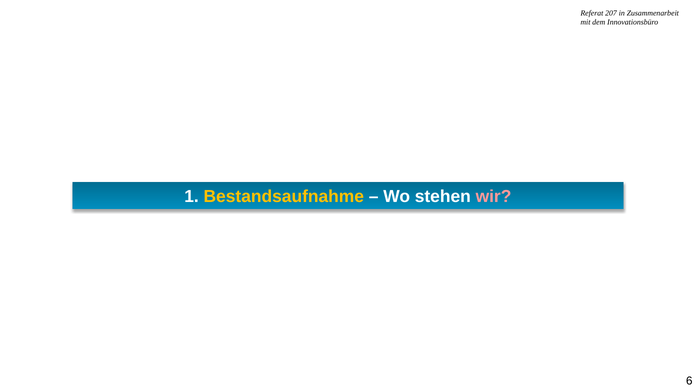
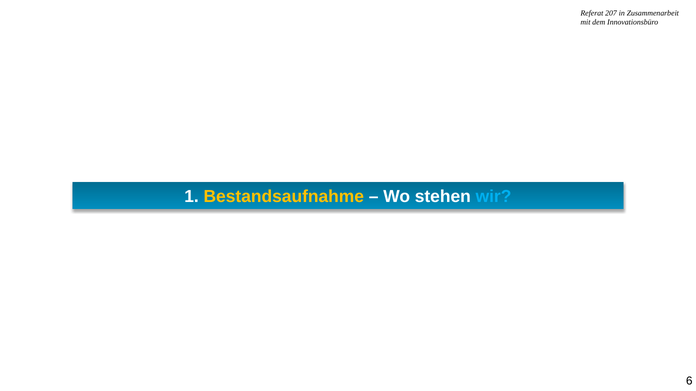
wir colour: pink -> light blue
